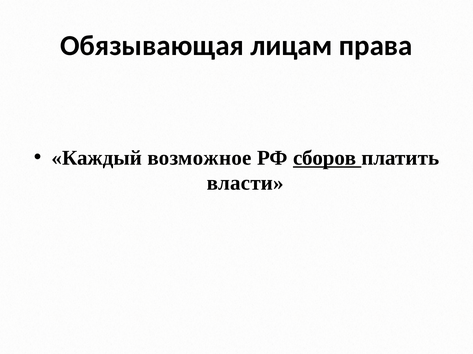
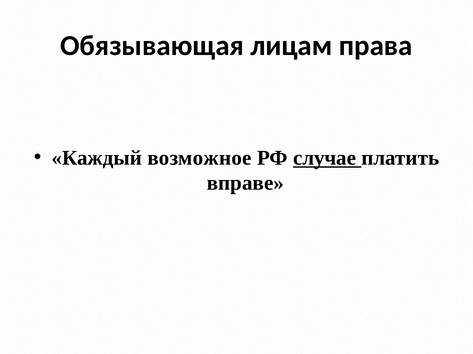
сборов: сборов -> случае
власти: власти -> вправе
